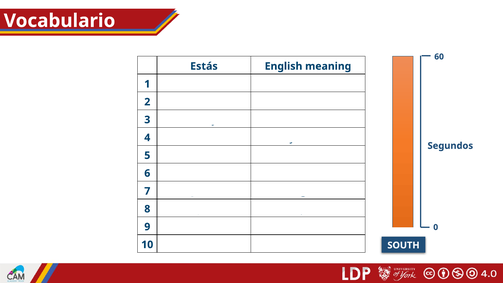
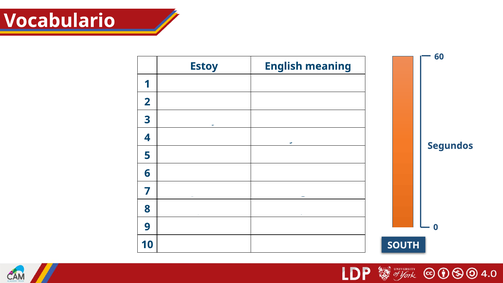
Estás at (204, 66): Estás -> Estoy
